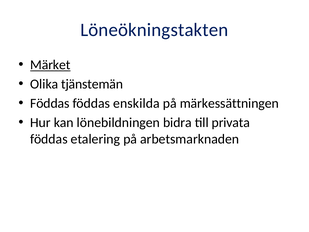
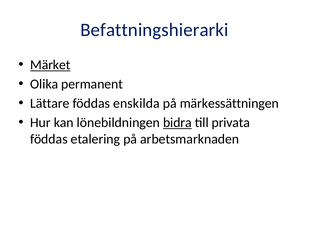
Löneökningstakten: Löneökningstakten -> Befattningshierarki
tjänstemän: tjänstemän -> permanent
Föddas at (50, 103): Föddas -> Lättare
bidra underline: none -> present
